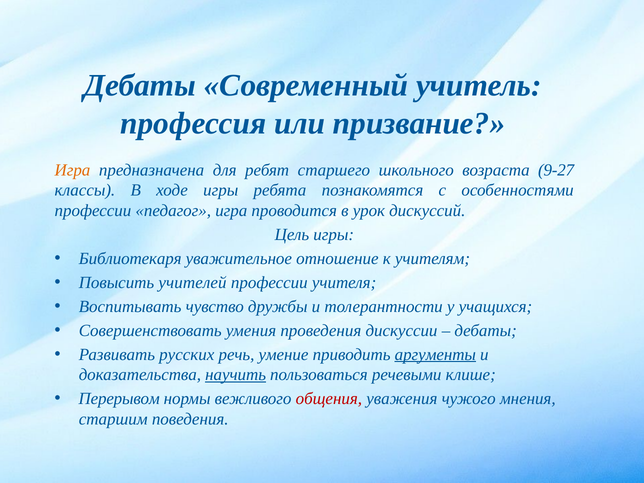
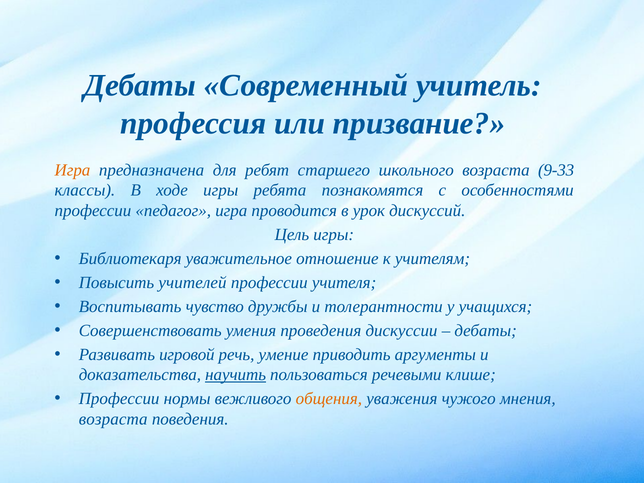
9-27: 9-27 -> 9-33
русских: русских -> игровой
аргументы underline: present -> none
Перерывом at (119, 399): Перерывом -> Профессии
общения colour: red -> orange
старшим at (113, 419): старшим -> возраста
